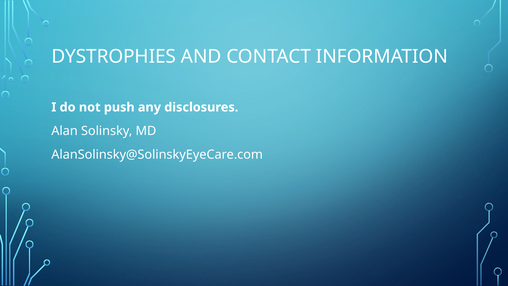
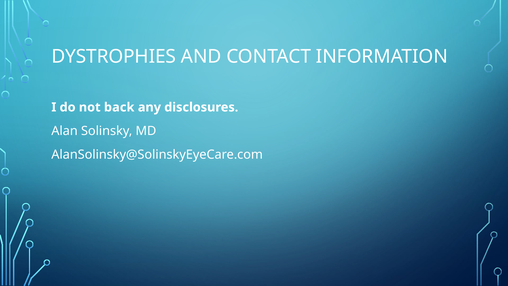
push: push -> back
